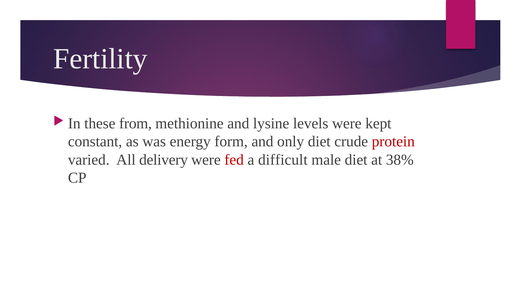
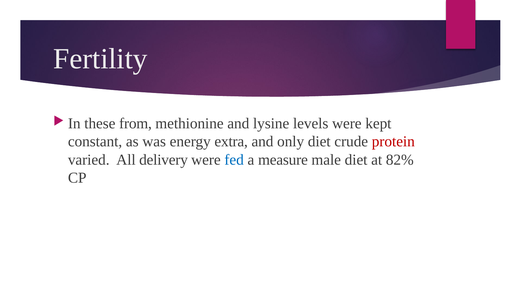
form: form -> extra
fed colour: red -> blue
difficult: difficult -> measure
38%: 38% -> 82%
